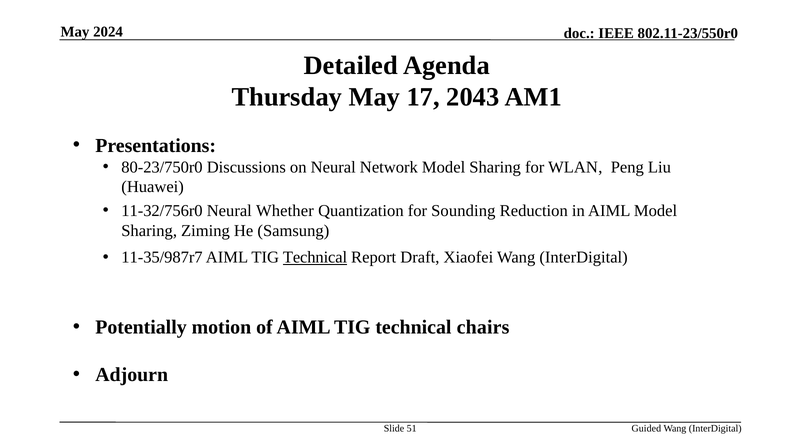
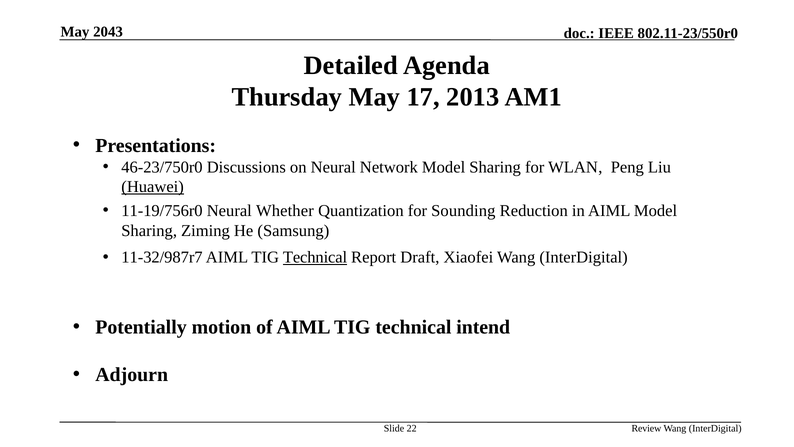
2024: 2024 -> 2043
2043: 2043 -> 2013
80-23/750r0: 80-23/750r0 -> 46-23/750r0
Huawei underline: none -> present
11-32/756r0: 11-32/756r0 -> 11-19/756r0
11-35/987r7: 11-35/987r7 -> 11-32/987r7
chairs: chairs -> intend
51: 51 -> 22
Guided: Guided -> Review
